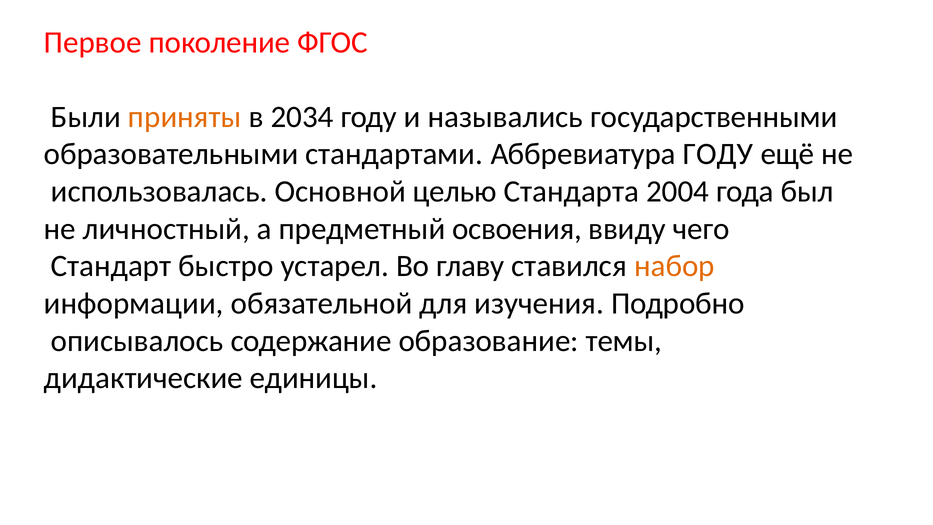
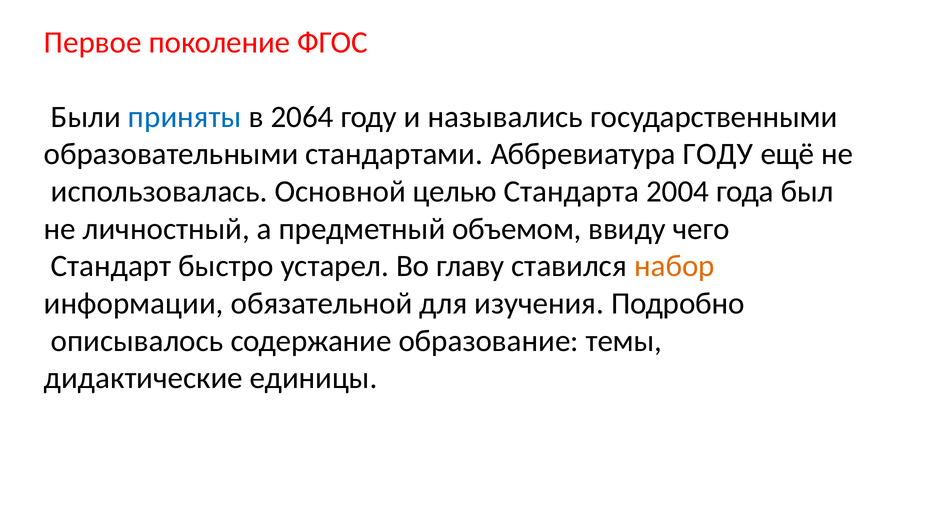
приняты colour: orange -> blue
2034: 2034 -> 2064
освоения: освоения -> объемом
